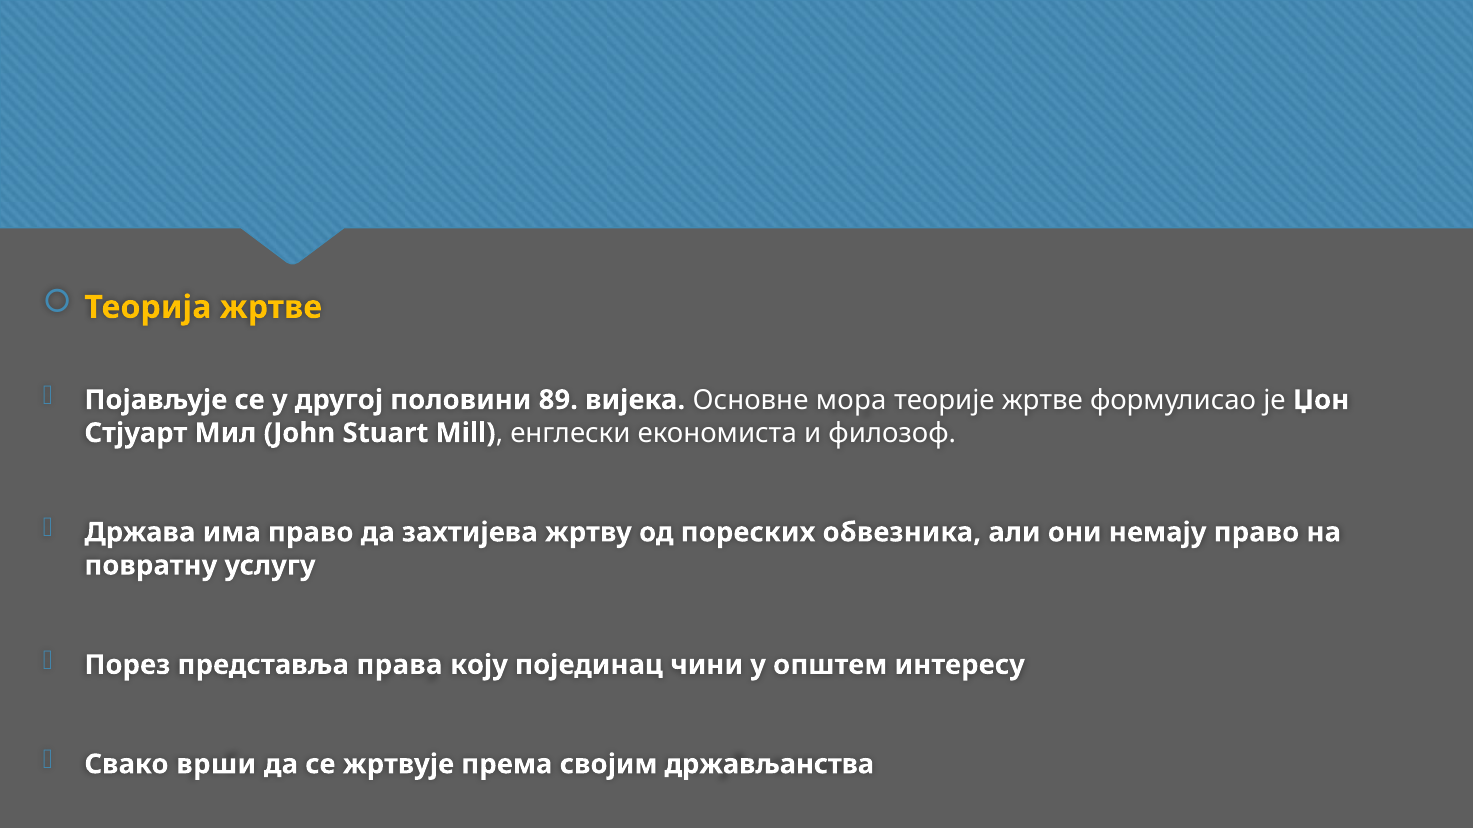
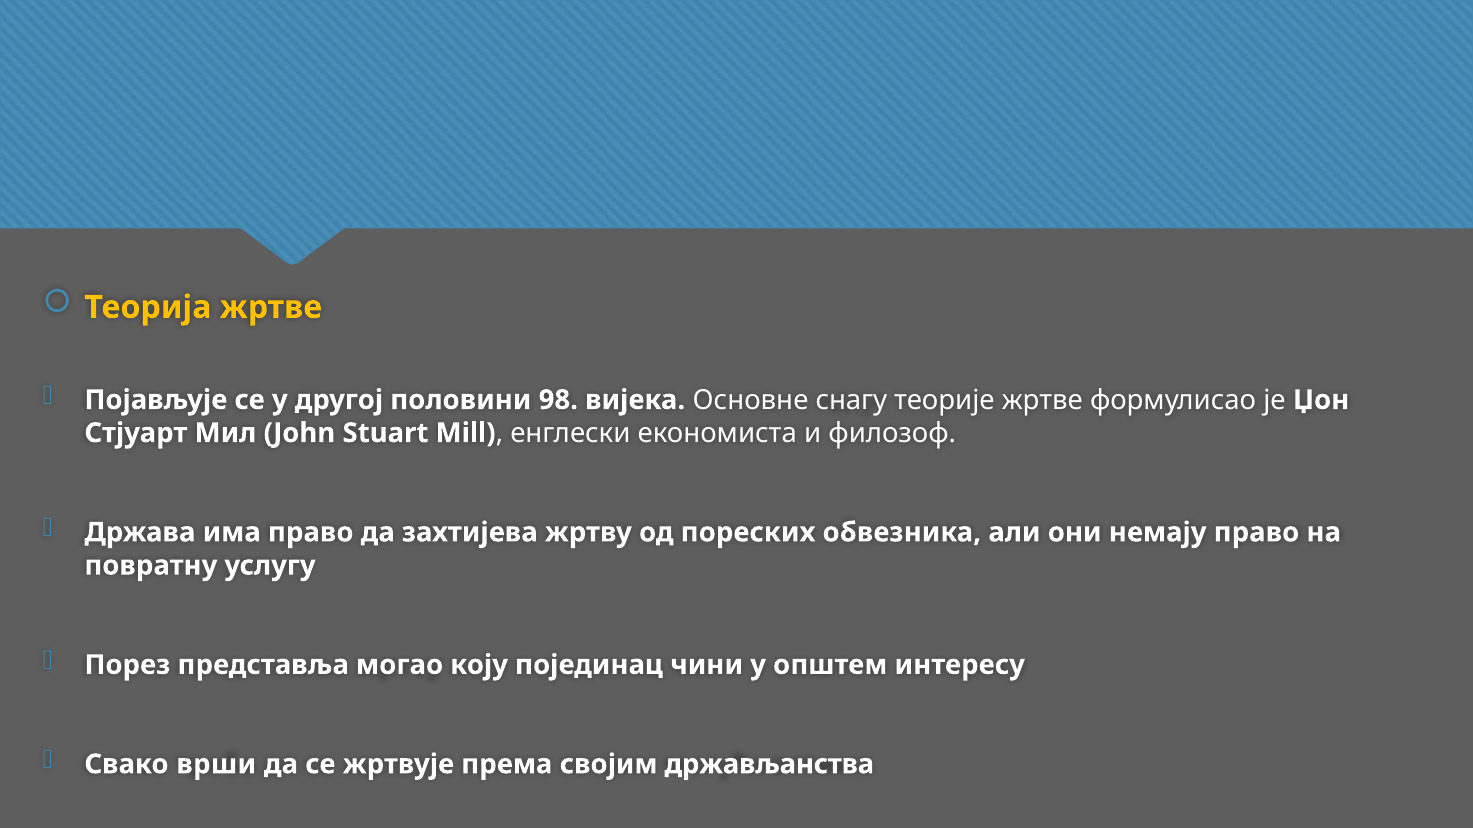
89: 89 -> 98
мора: мора -> снагу
права: права -> могао
